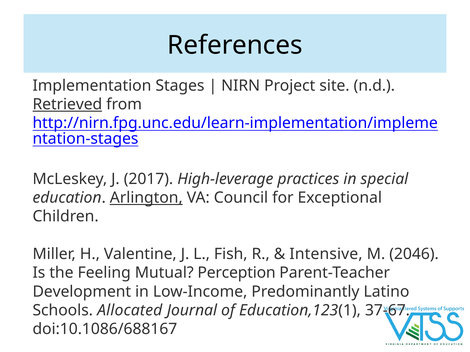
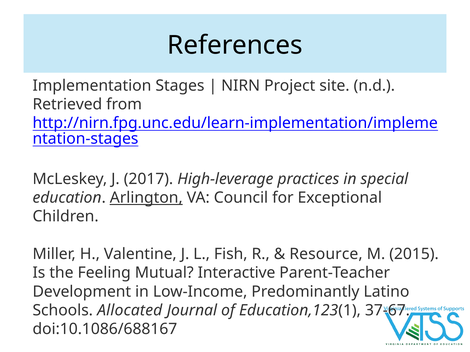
Retrieved underline: present -> none
Intensive: Intensive -> Resource
2046: 2046 -> 2015
Perception: Perception -> Interactive
